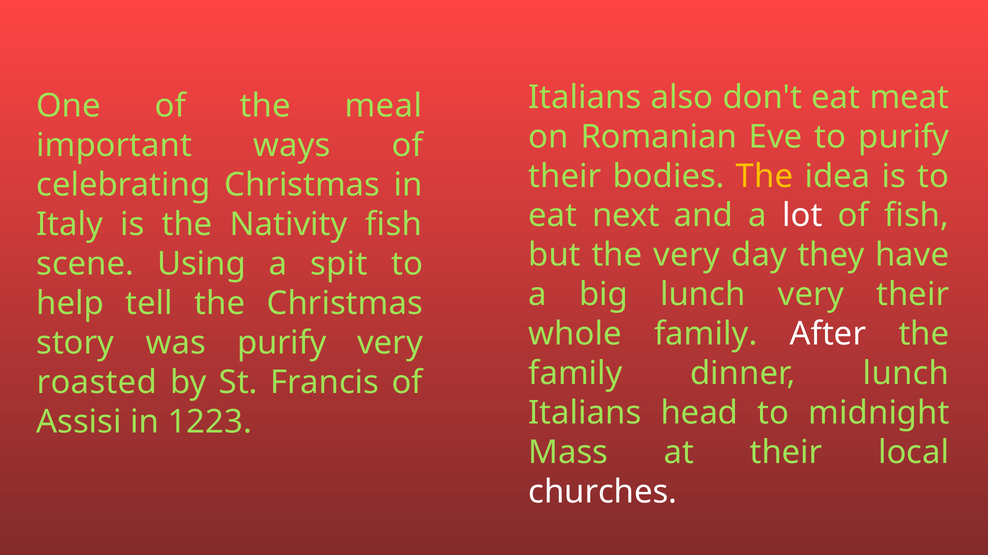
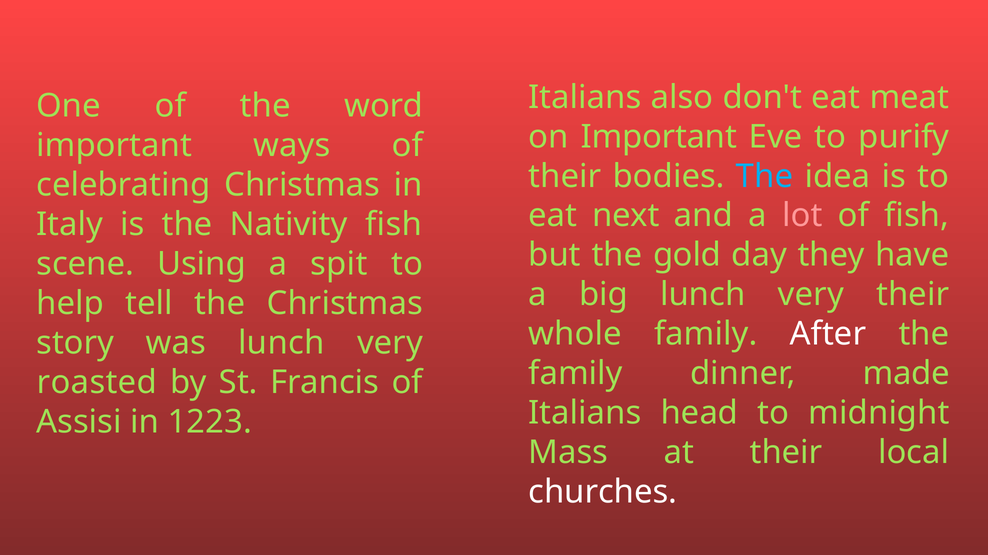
meal: meal -> word
on Romanian: Romanian -> Important
The at (765, 176) colour: yellow -> light blue
lot colour: white -> pink
the very: very -> gold
was purify: purify -> lunch
dinner lunch: lunch -> made
